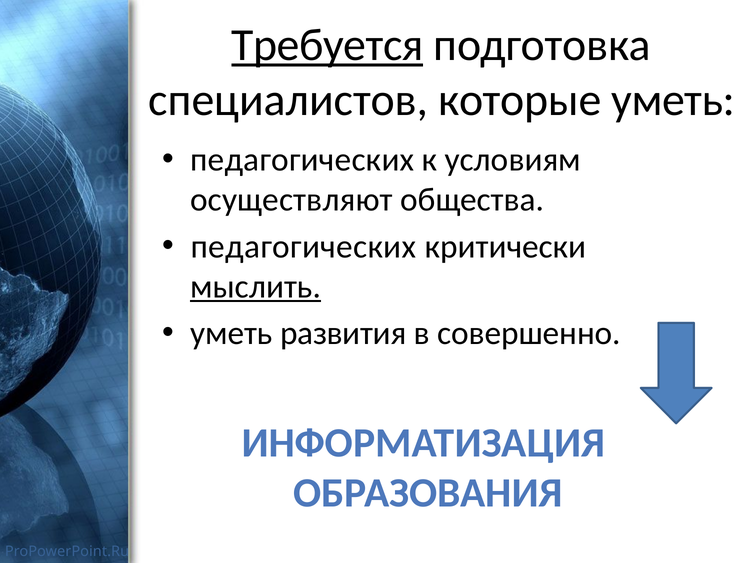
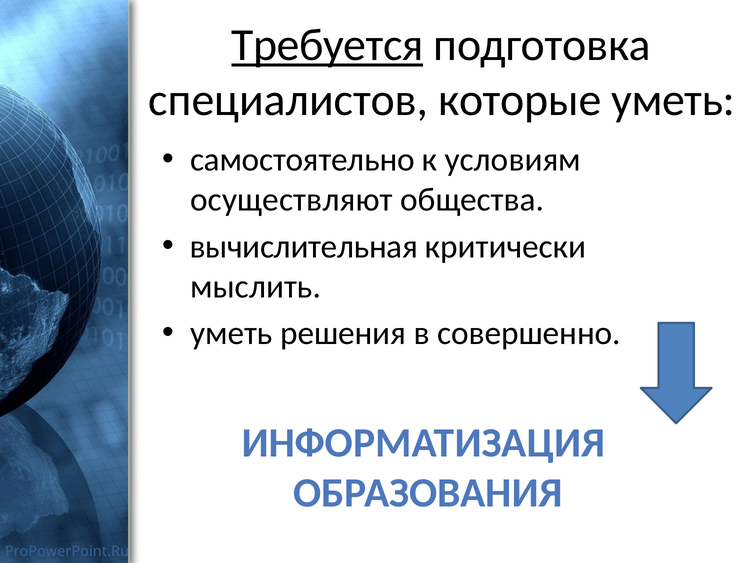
педагогических at (302, 160): педагогических -> самостоятельно
педагогических at (303, 246): педагогических -> вычислительная
мыслить underline: present -> none
развития: развития -> решения
